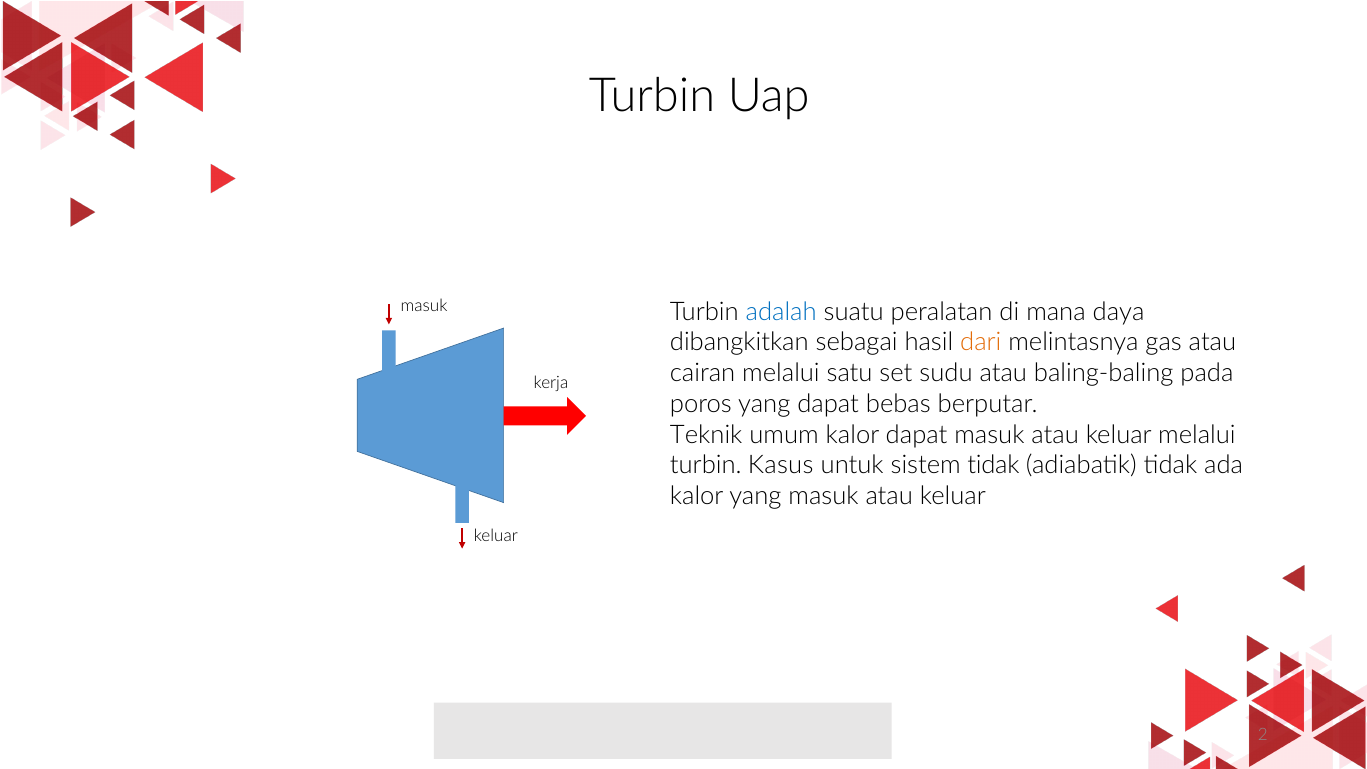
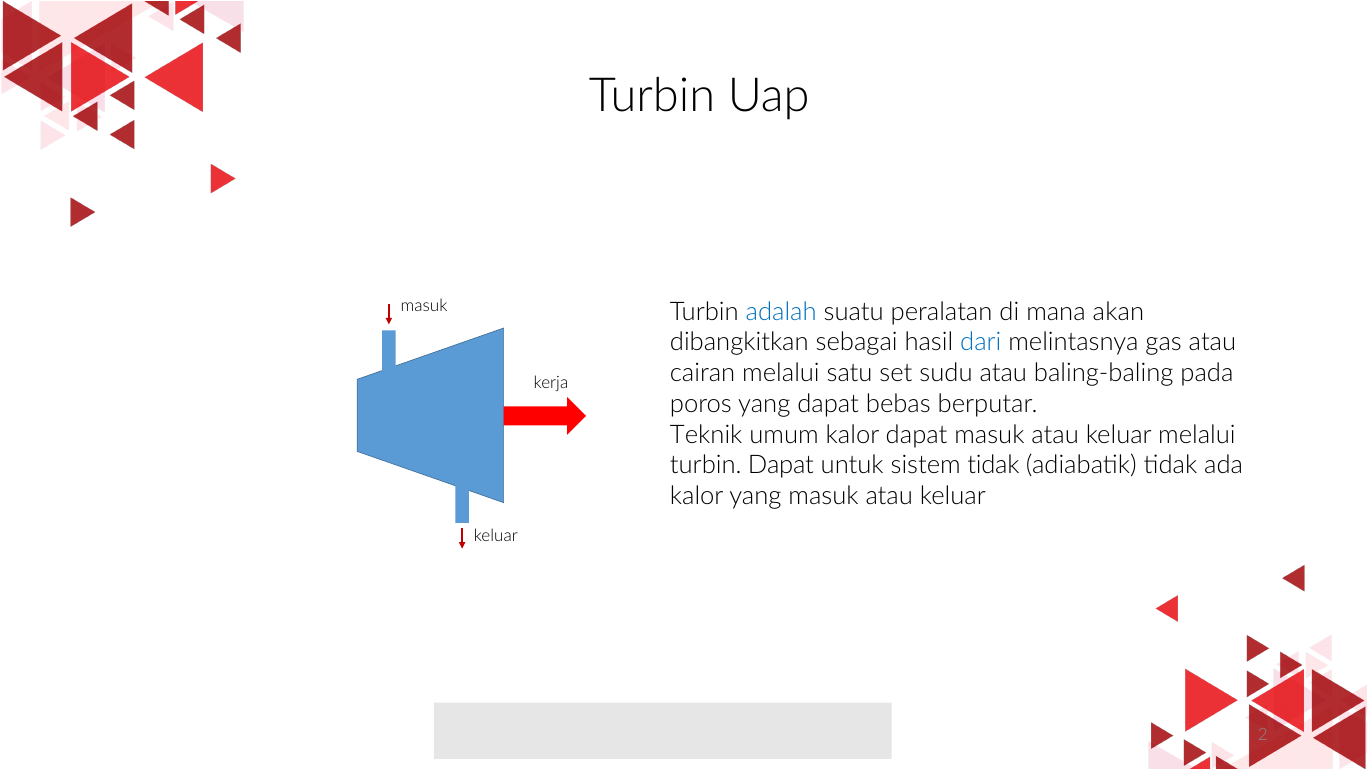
daya: daya -> akan
dari colour: orange -> blue
turbin Kasus: Kasus -> Dapat
